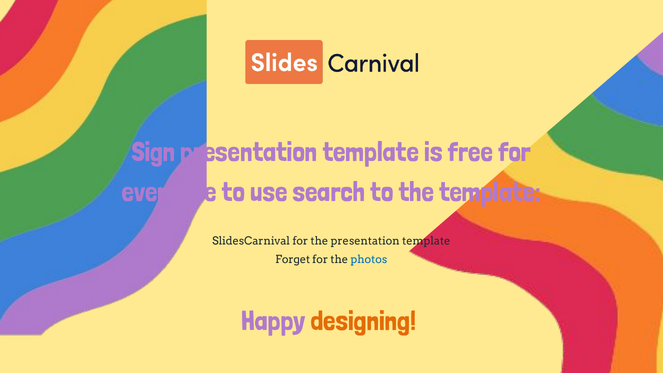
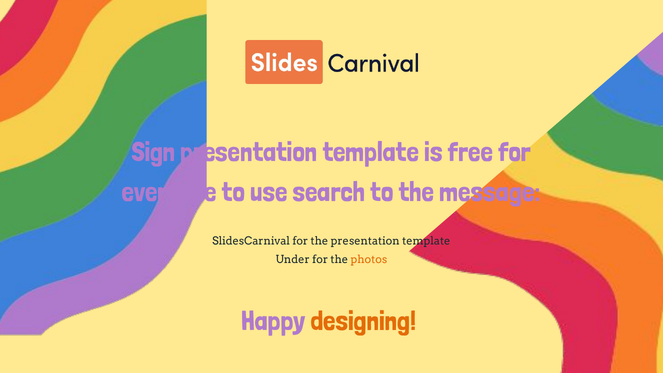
the template: template -> message
Forget: Forget -> Under
photos colour: blue -> orange
